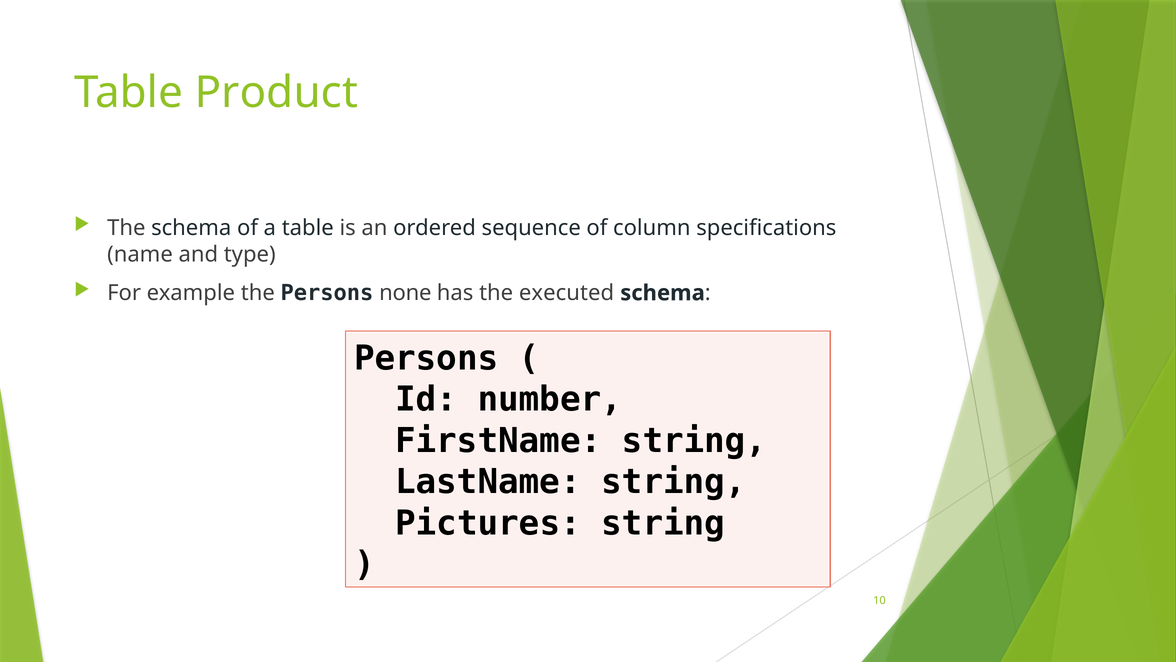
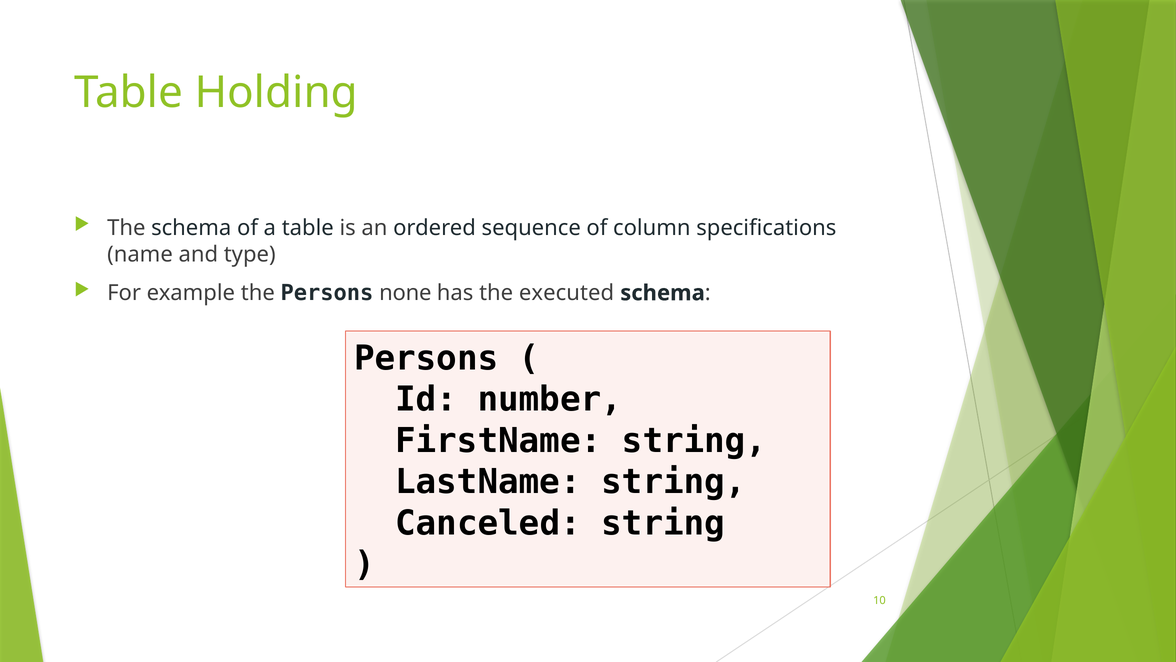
Product: Product -> Holding
Pictures: Pictures -> Canceled
